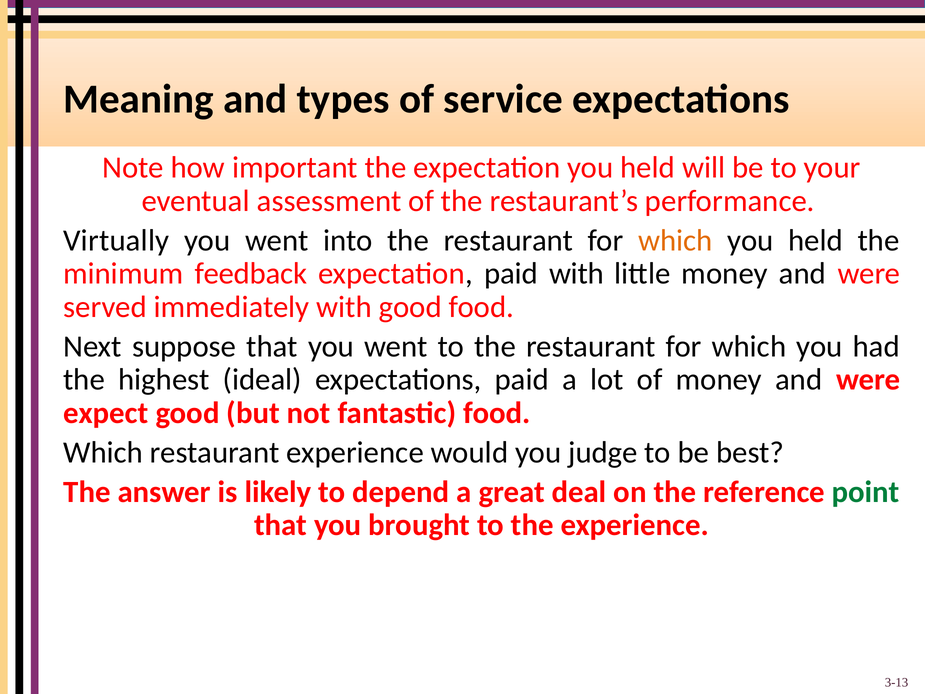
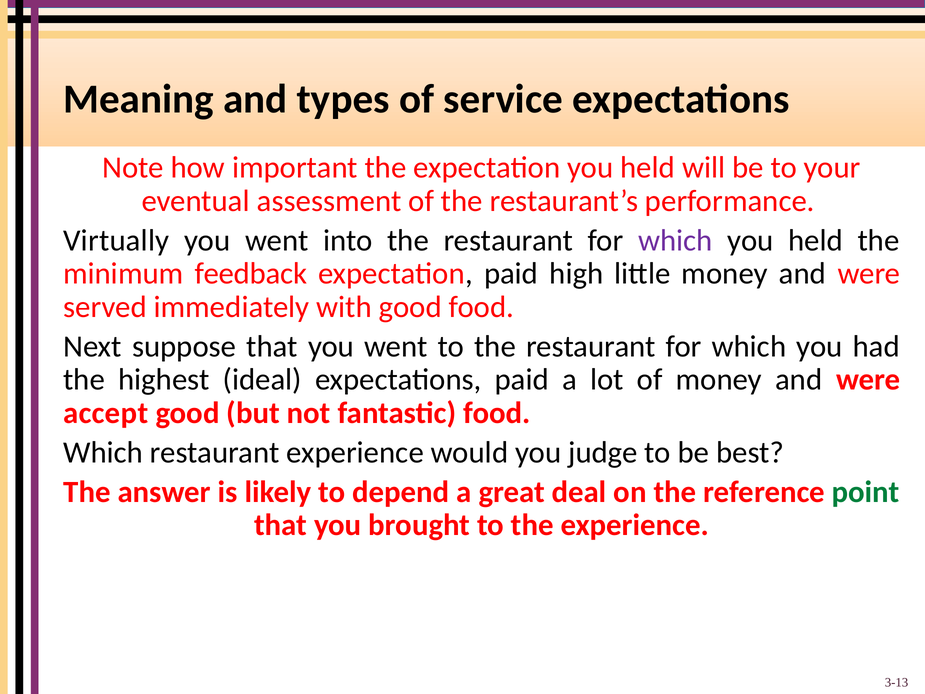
which at (675, 240) colour: orange -> purple
paid with: with -> high
expect: expect -> accept
